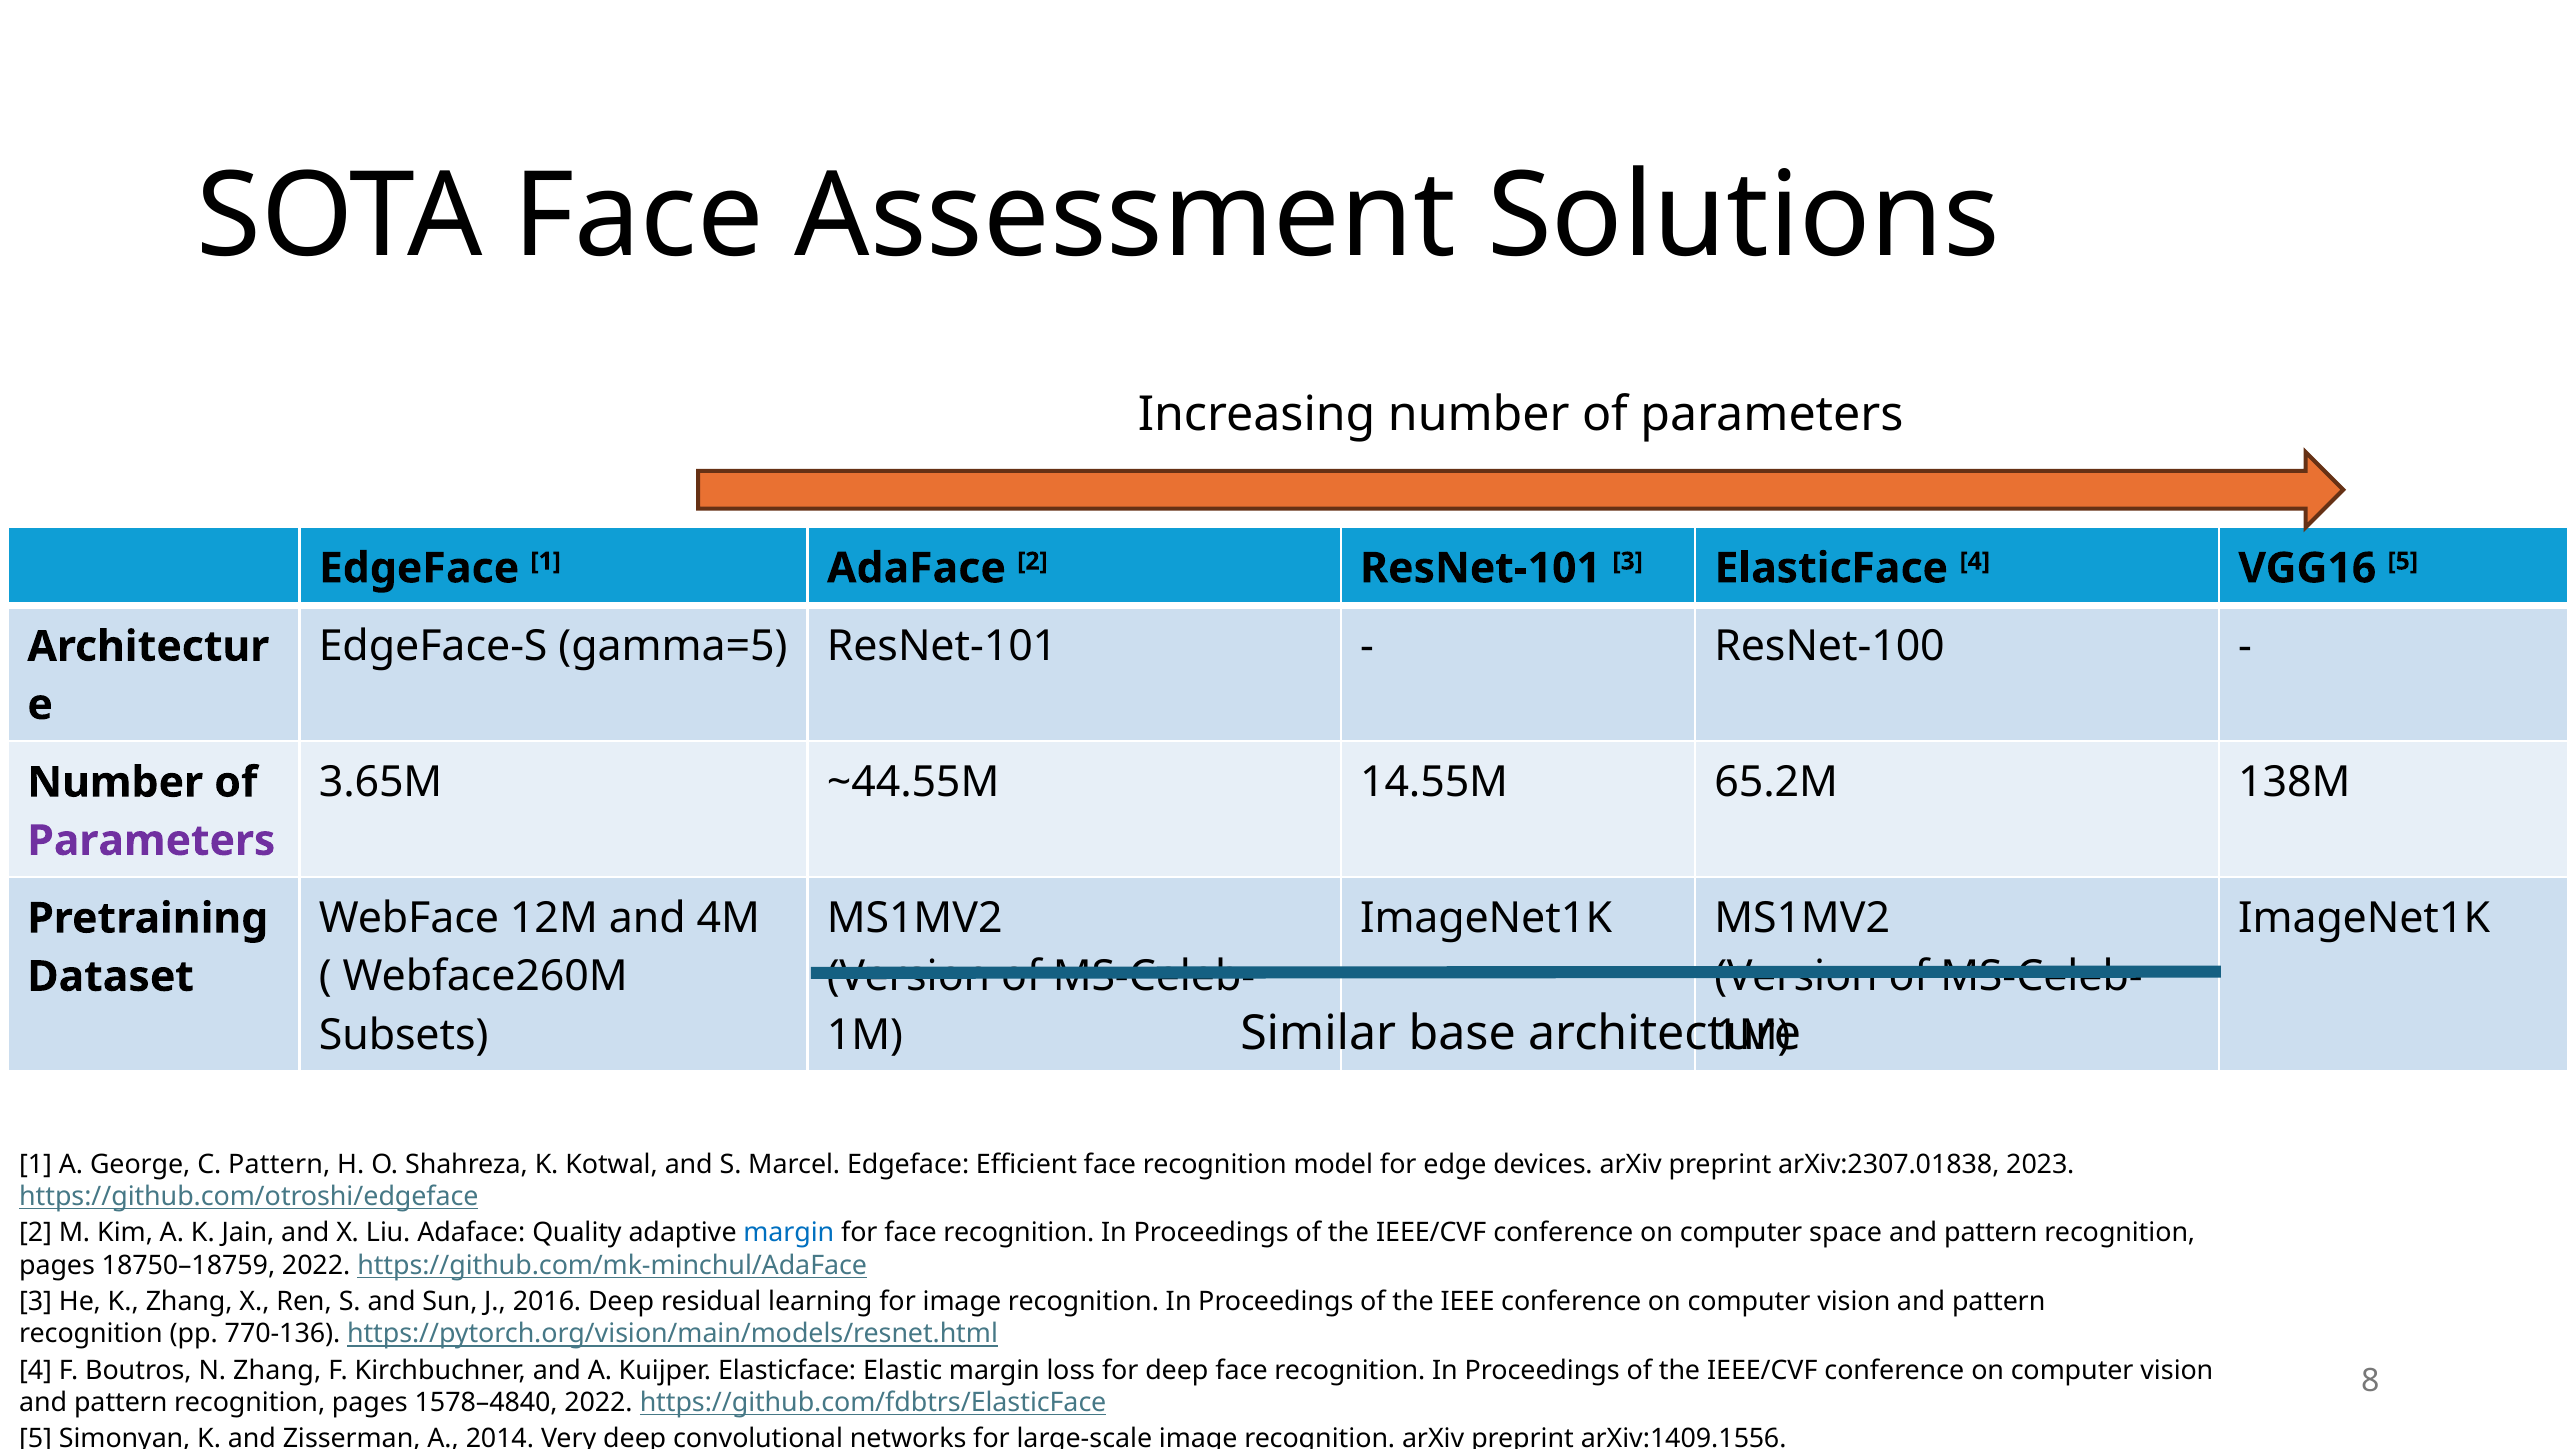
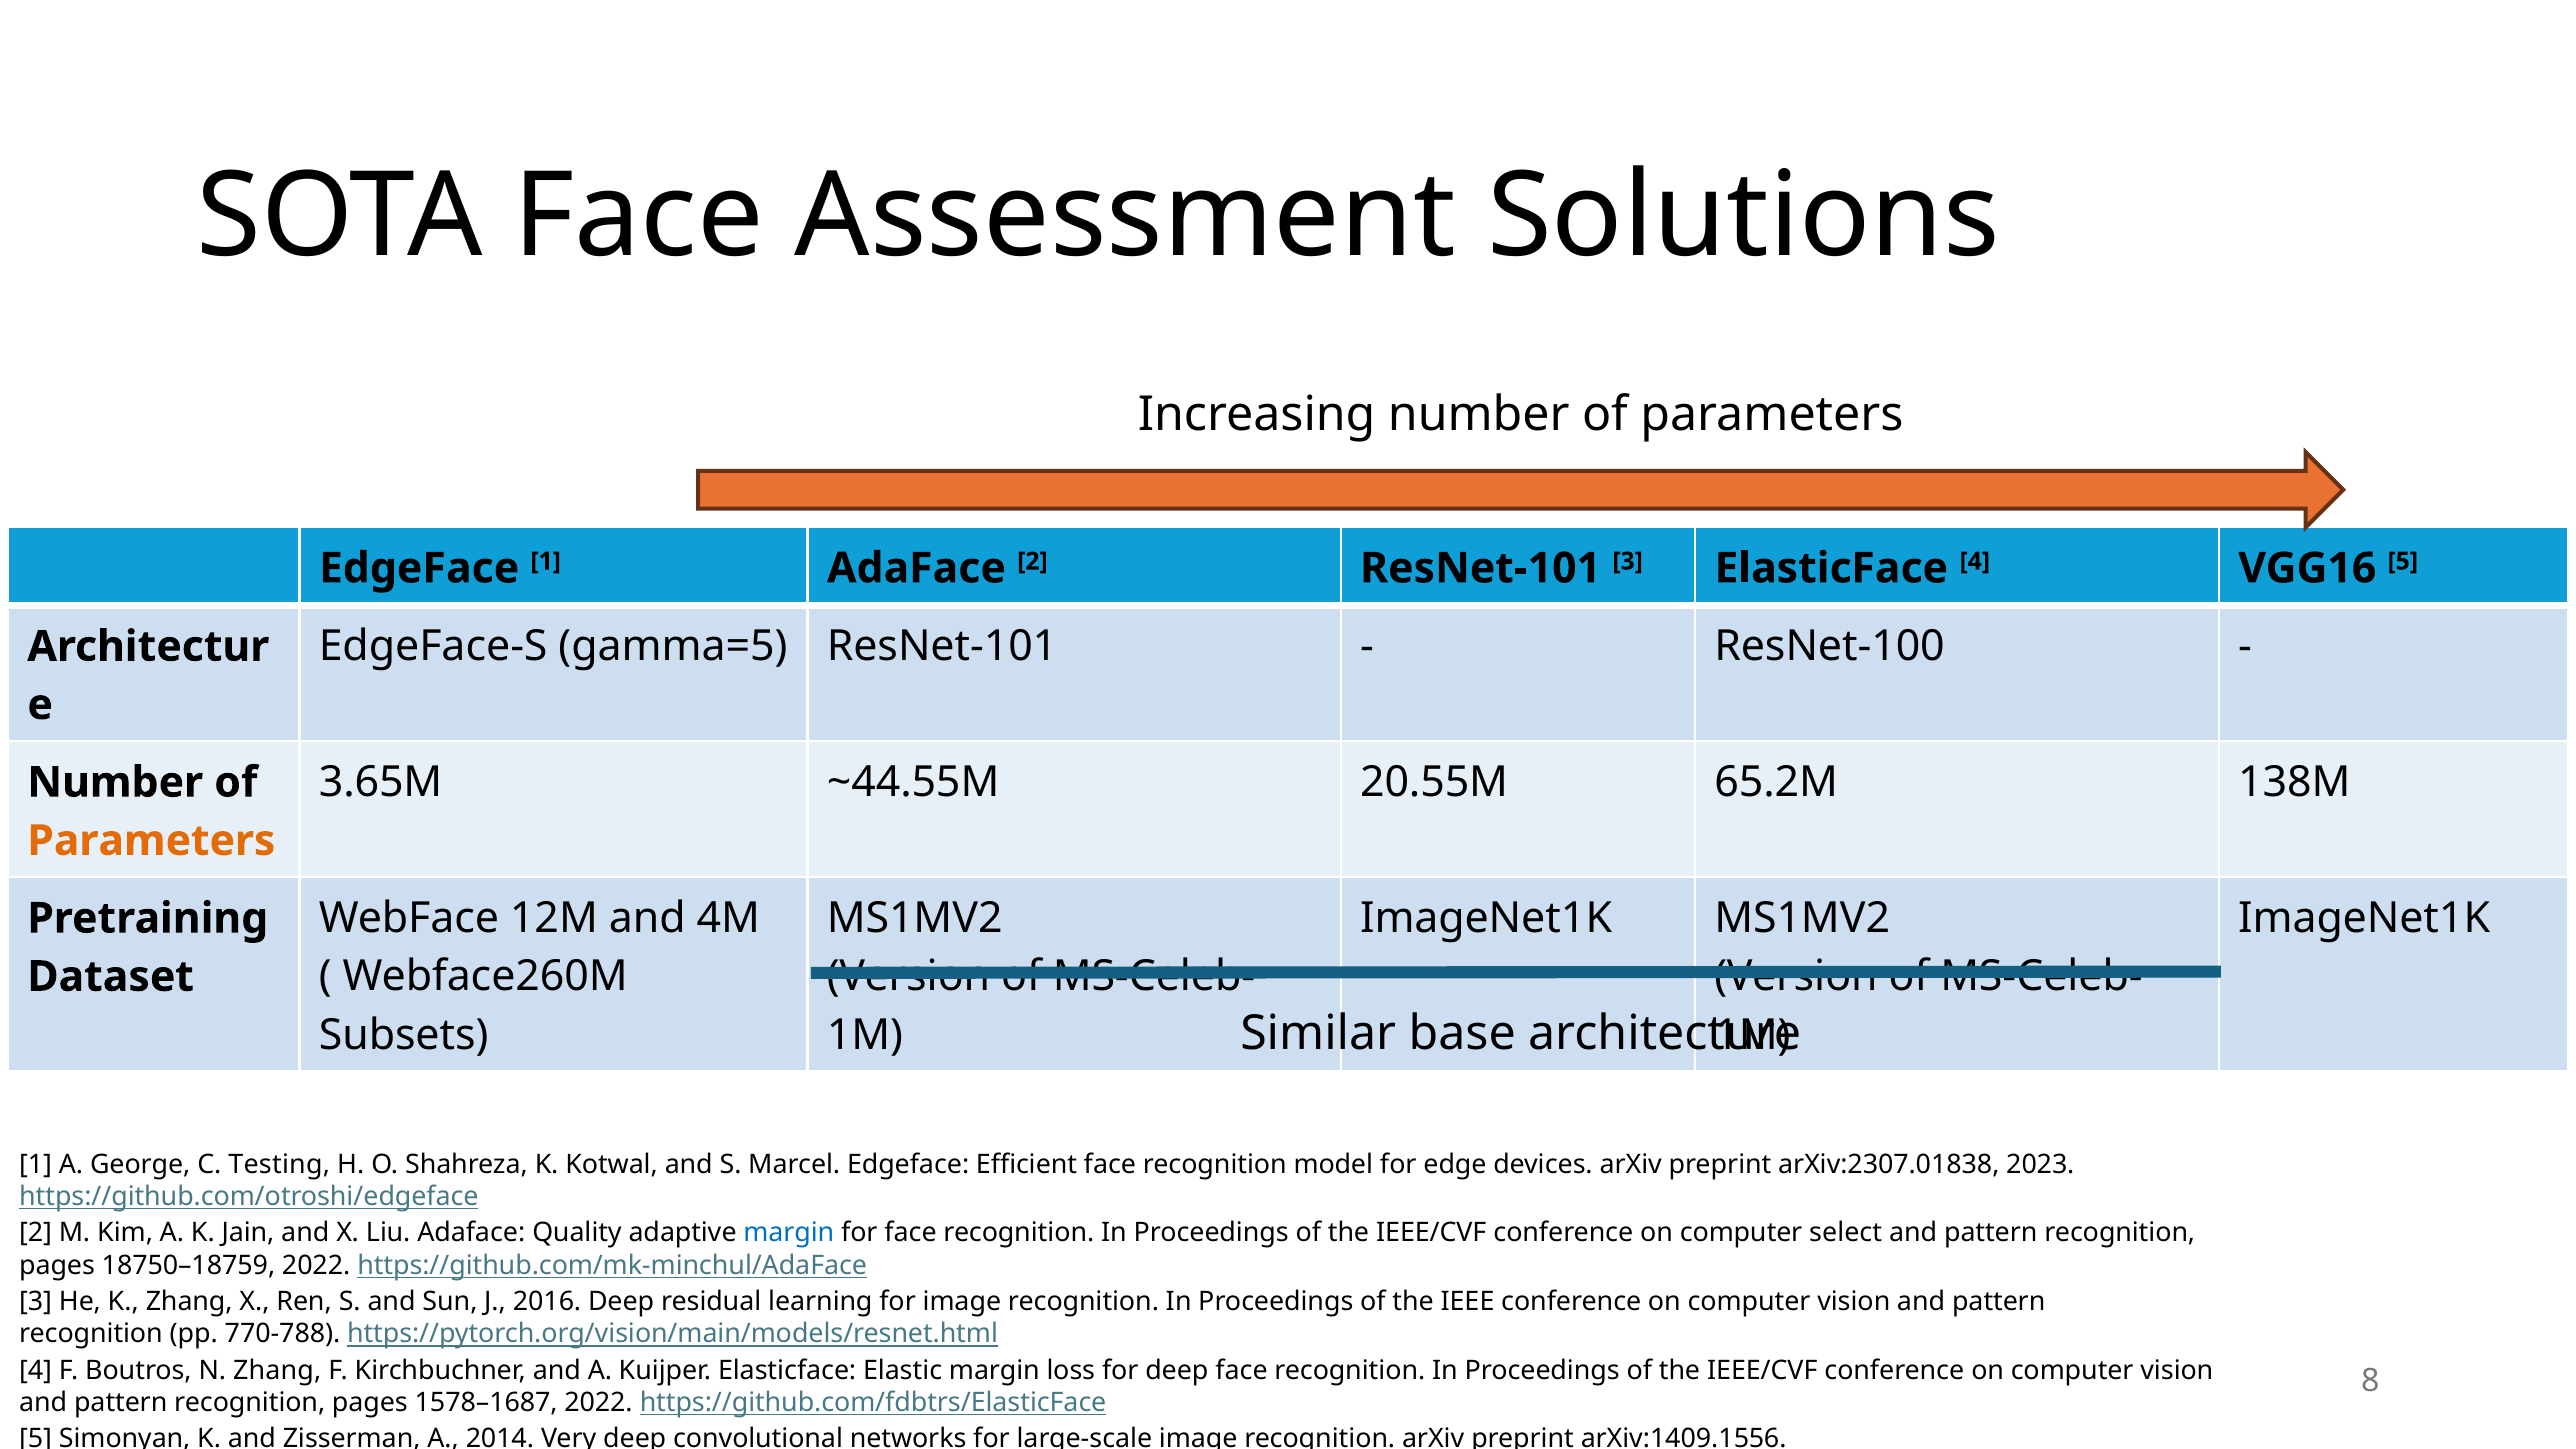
14.55M: 14.55M -> 20.55M
Parameters at (151, 841) colour: purple -> orange
C Pattern: Pattern -> Testing
space: space -> select
770-136: 770-136 -> 770-788
1578–4840: 1578–4840 -> 1578–1687
